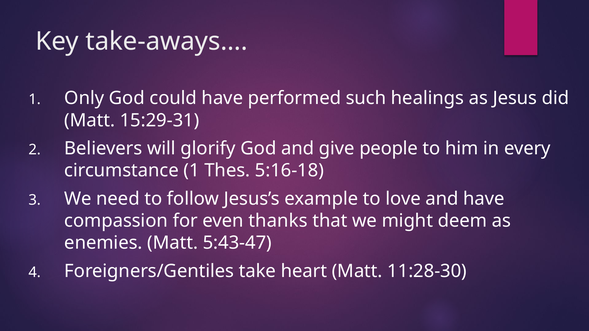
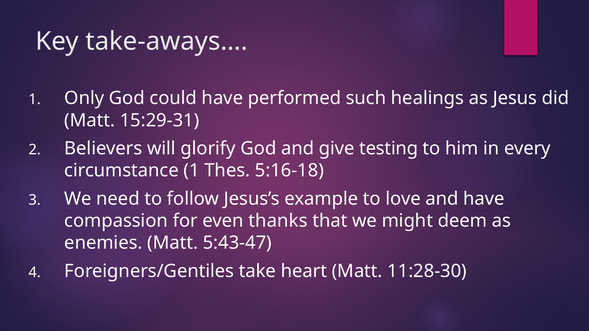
people: people -> testing
